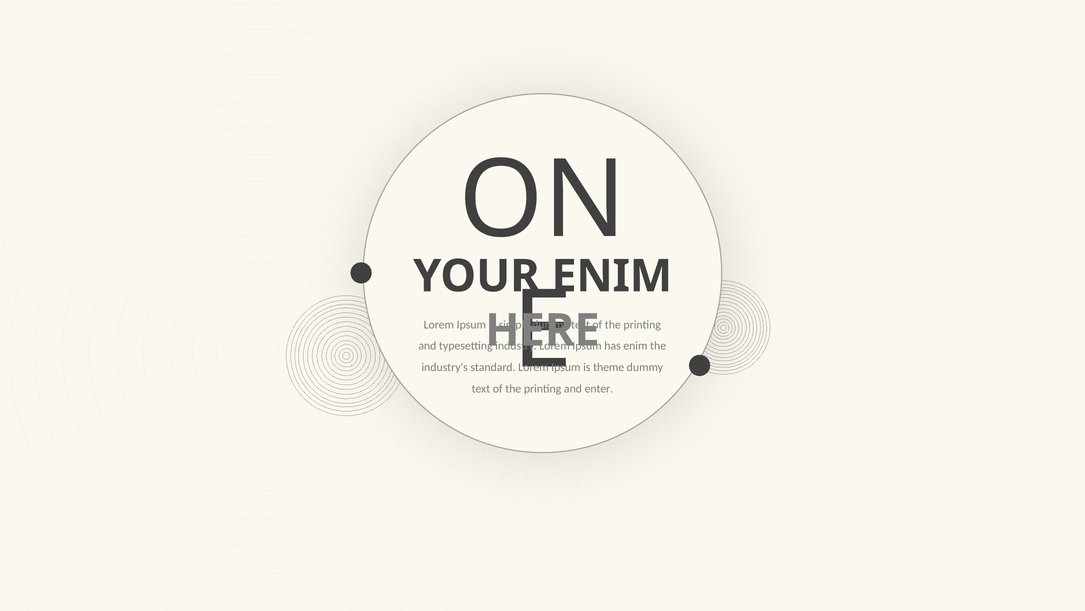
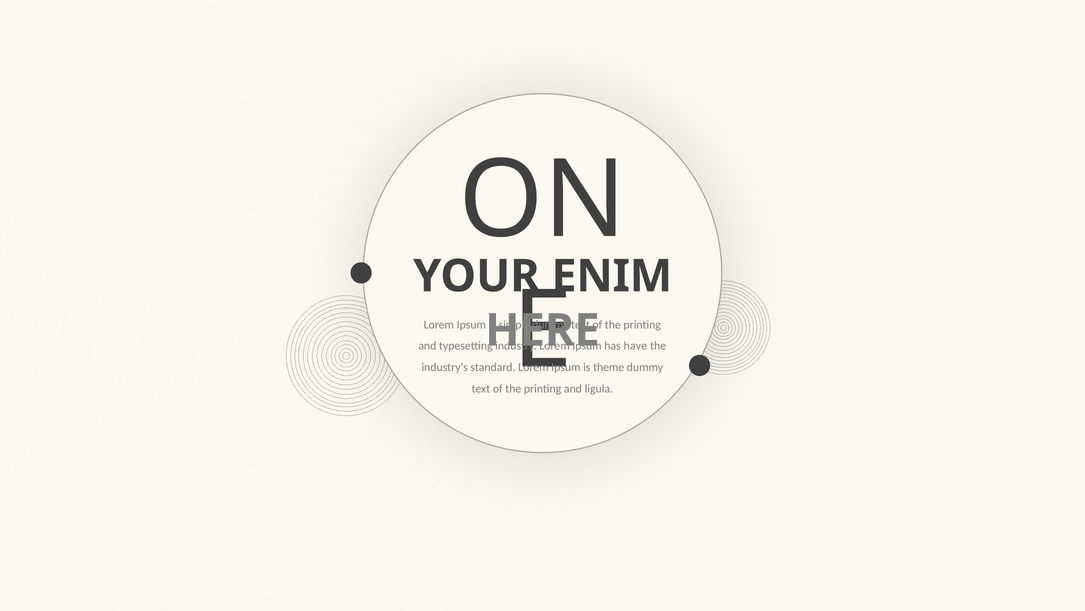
has enim: enim -> have
enter: enter -> ligula
